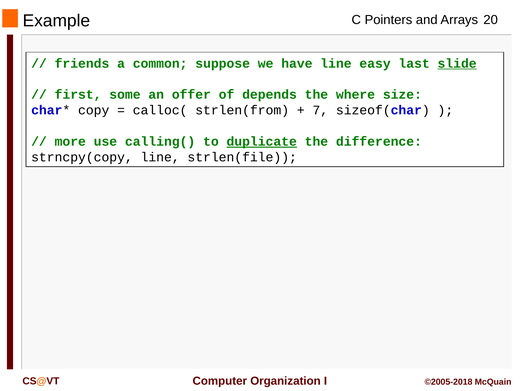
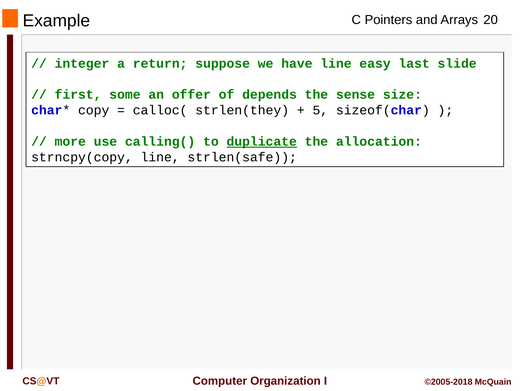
friends: friends -> integer
common: common -> return
slide underline: present -> none
where: where -> sense
strlen(from: strlen(from -> strlen(they
7: 7 -> 5
difference: difference -> allocation
strlen(file: strlen(file -> strlen(safe
